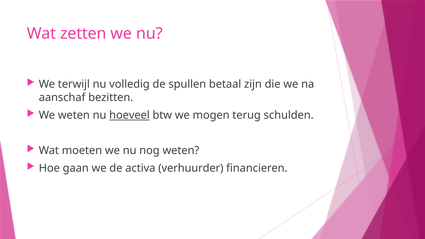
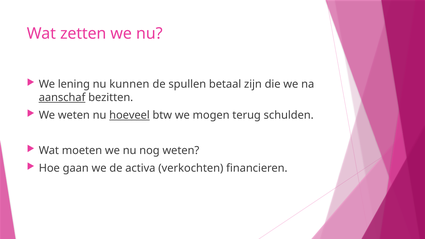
terwijl: terwijl -> lening
volledig: volledig -> kunnen
aanschaf underline: none -> present
verhuurder: verhuurder -> verkochten
